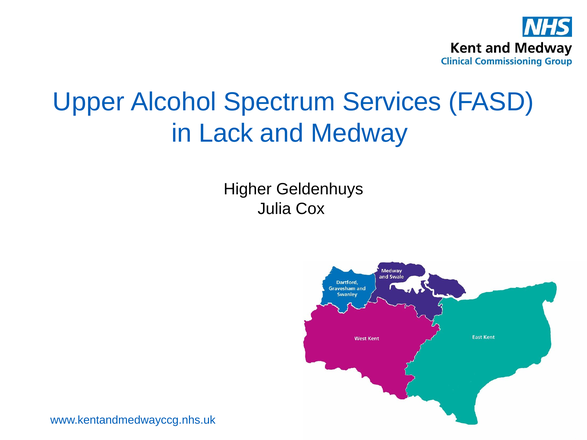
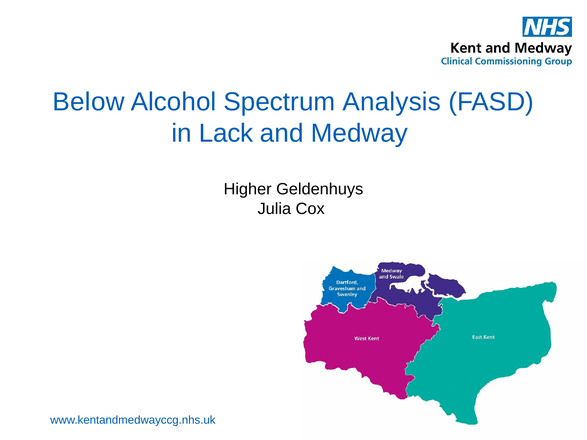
Upper: Upper -> Below
Services: Services -> Analysis
